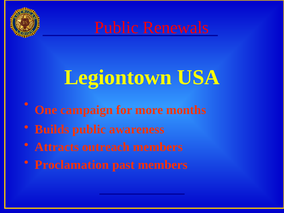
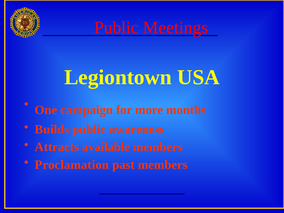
Renewals: Renewals -> Meetings
outreach: outreach -> available
